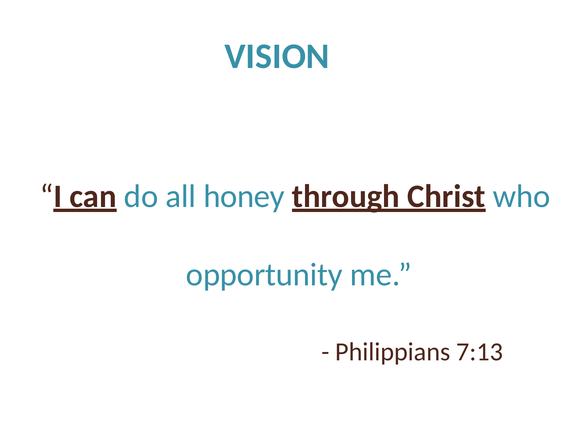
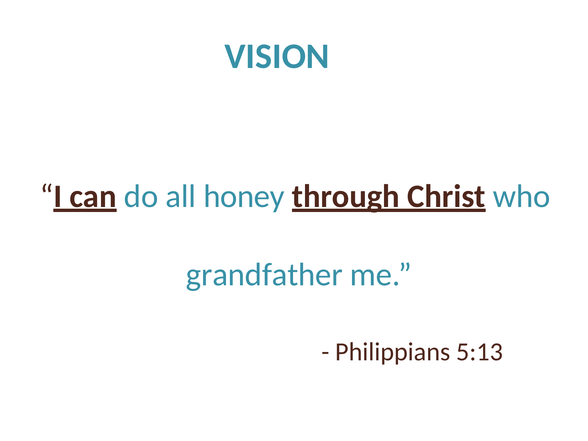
opportunity: opportunity -> grandfather
7:13: 7:13 -> 5:13
